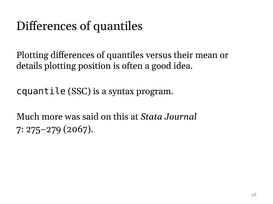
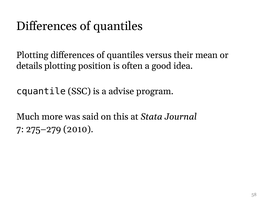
syntax: syntax -> advise
2067: 2067 -> 2010
